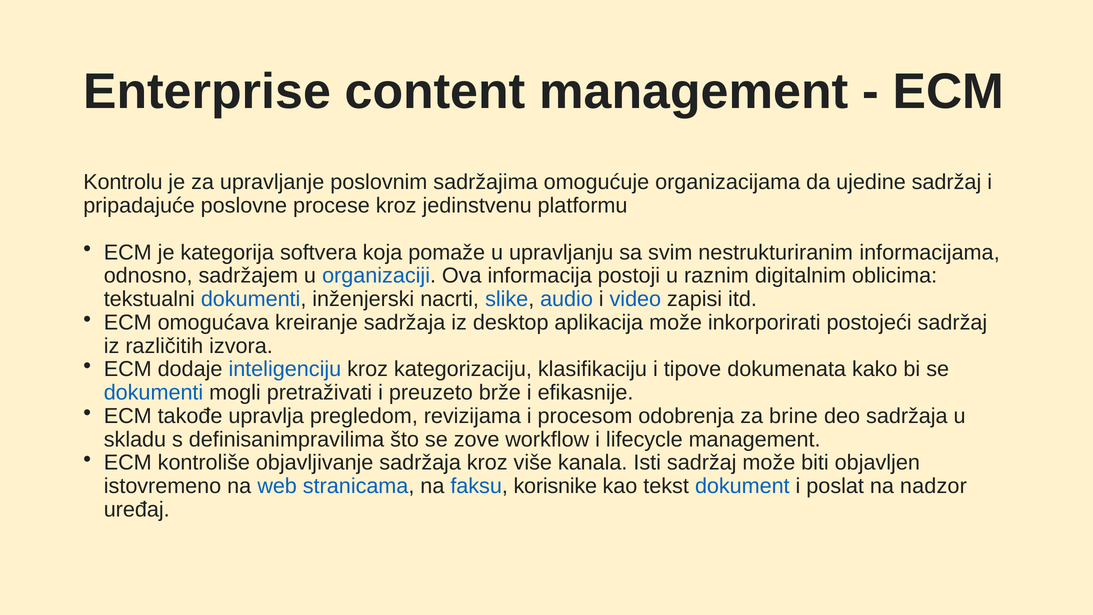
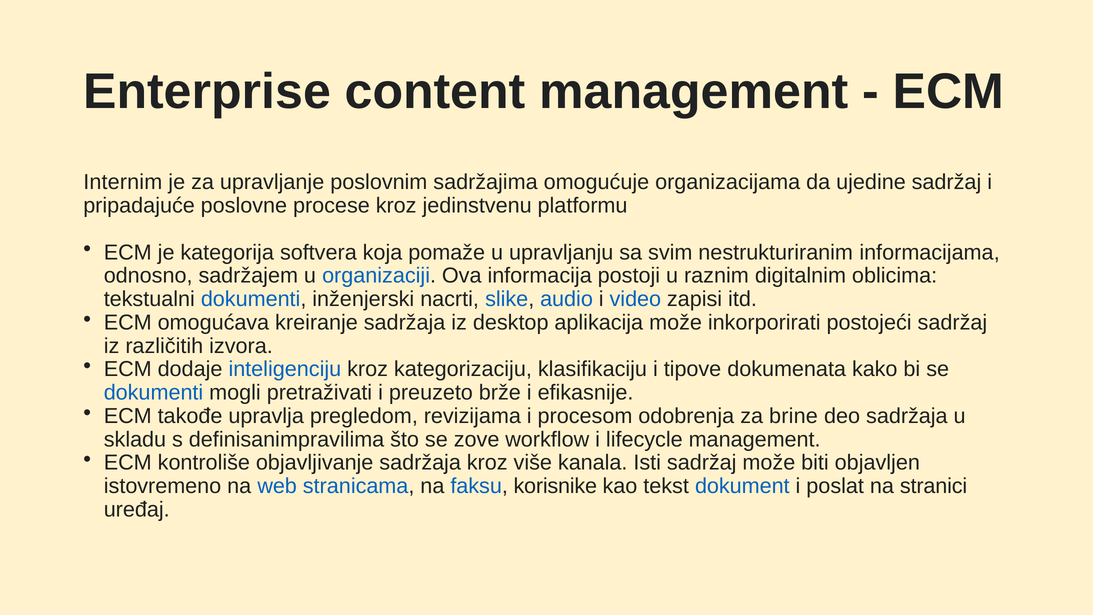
Kontrolu: Kontrolu -> Internim
nadzor: nadzor -> stranici
